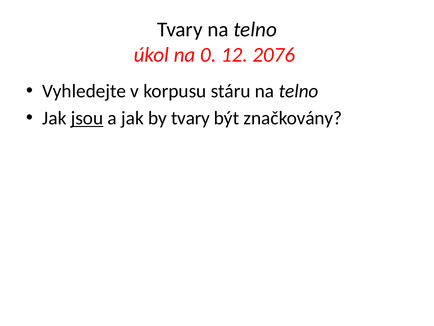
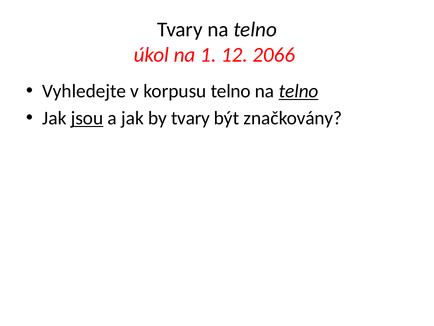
0: 0 -> 1
2076: 2076 -> 2066
korpusu stáru: stáru -> telno
telno at (299, 91) underline: none -> present
